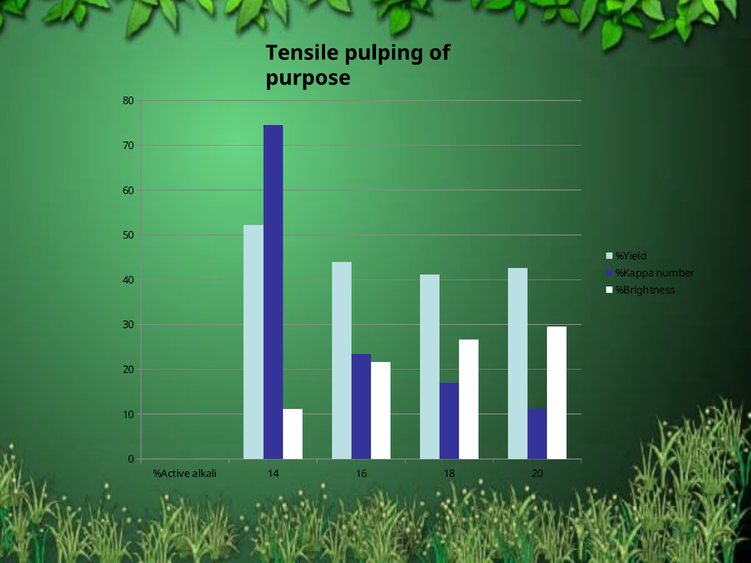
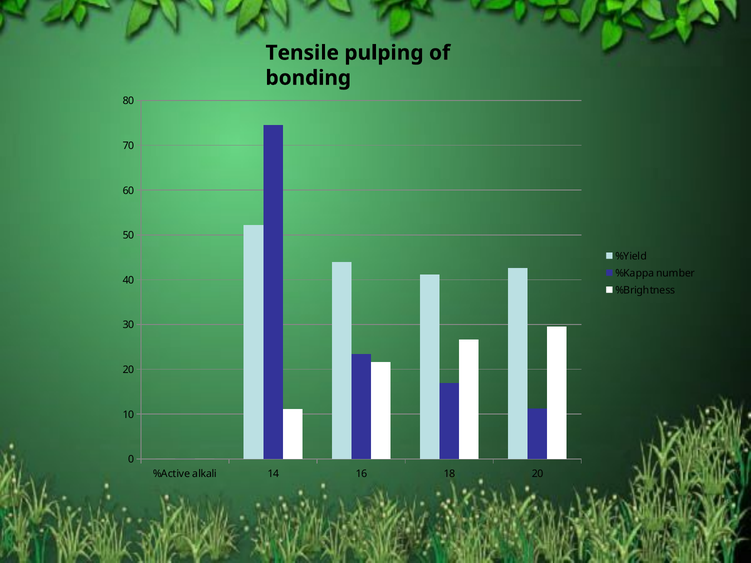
purpose: purpose -> bonding
